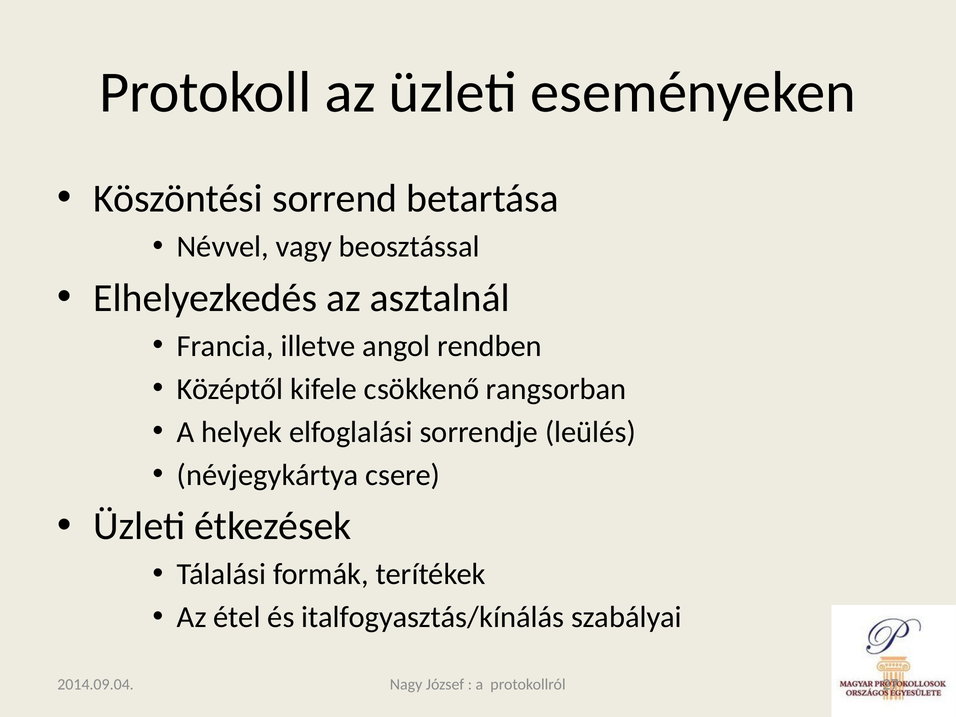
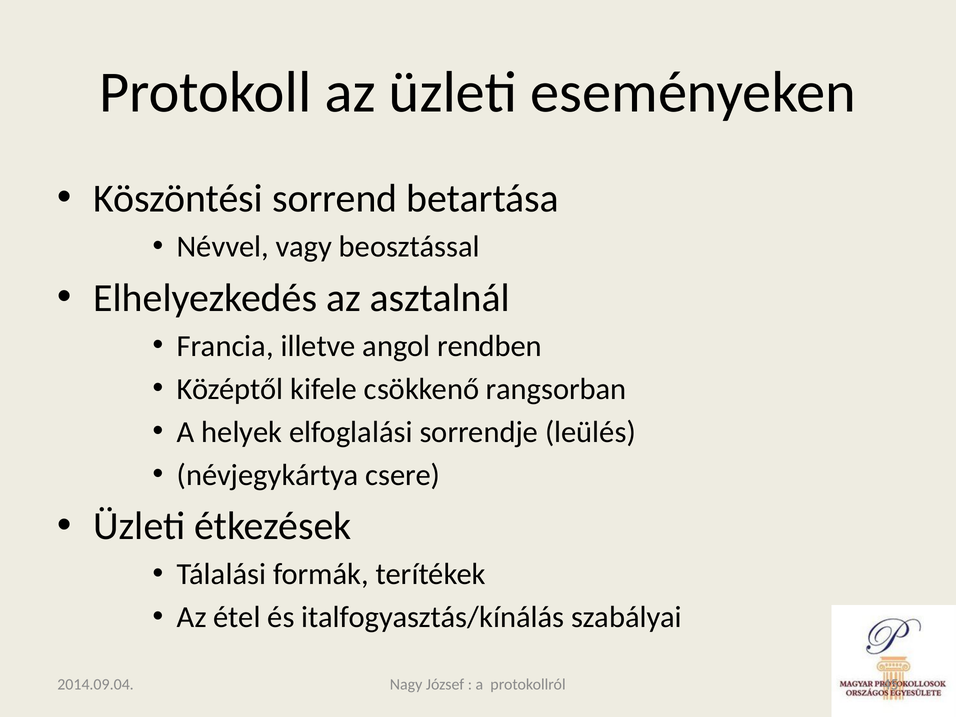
27: 27 -> 45
